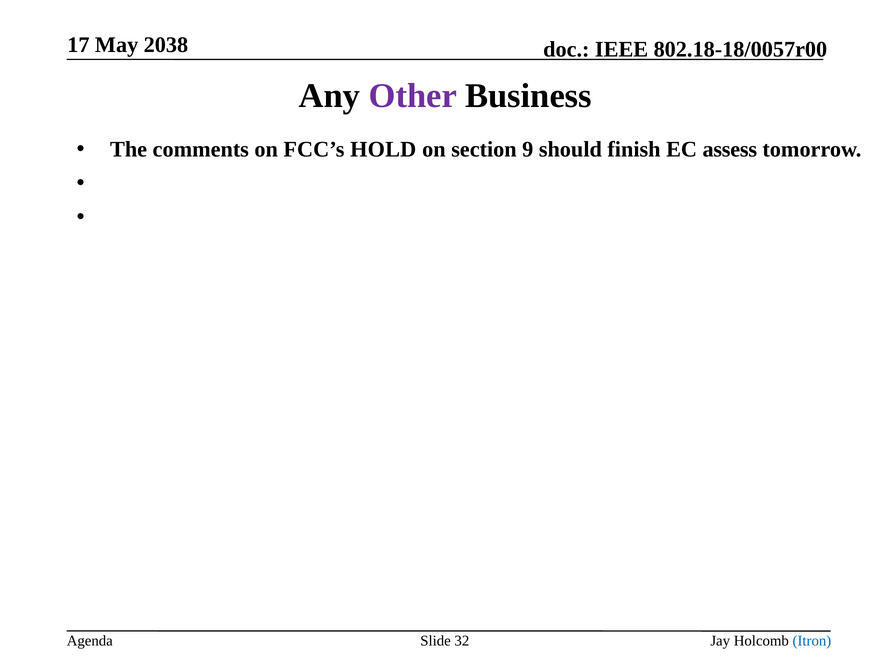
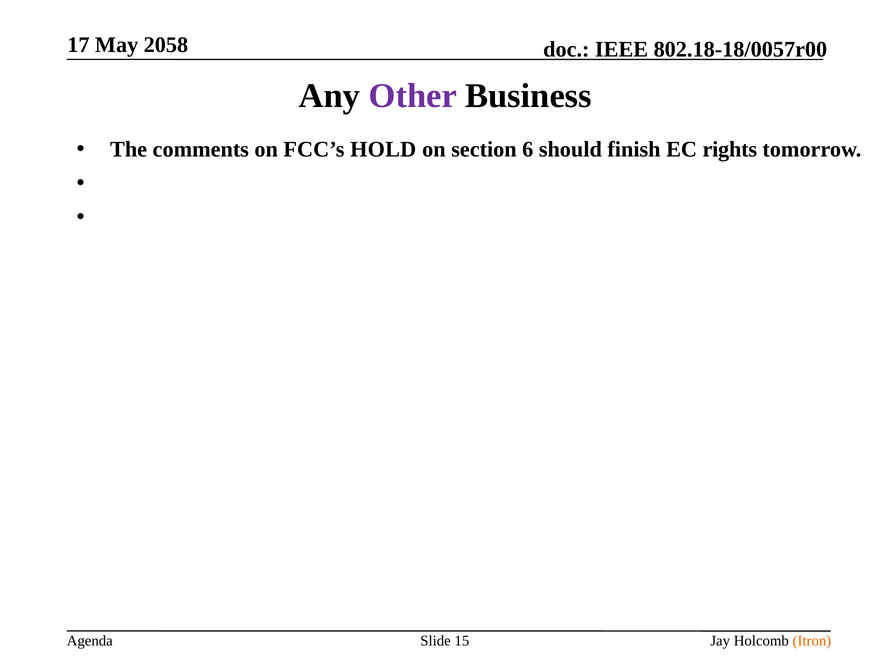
2038: 2038 -> 2058
9: 9 -> 6
assess: assess -> rights
32: 32 -> 15
Itron colour: blue -> orange
